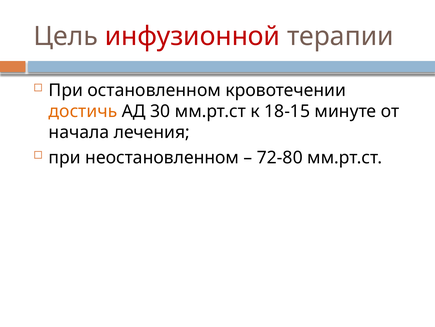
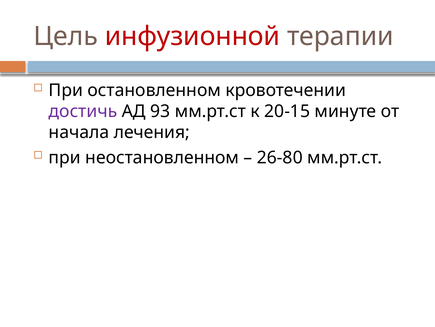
достичь colour: orange -> purple
30: 30 -> 93
18-15: 18-15 -> 20-15
72-80: 72-80 -> 26-80
